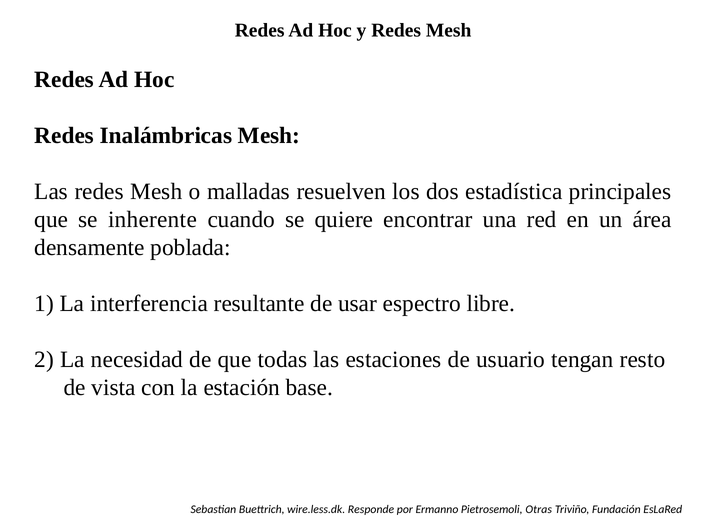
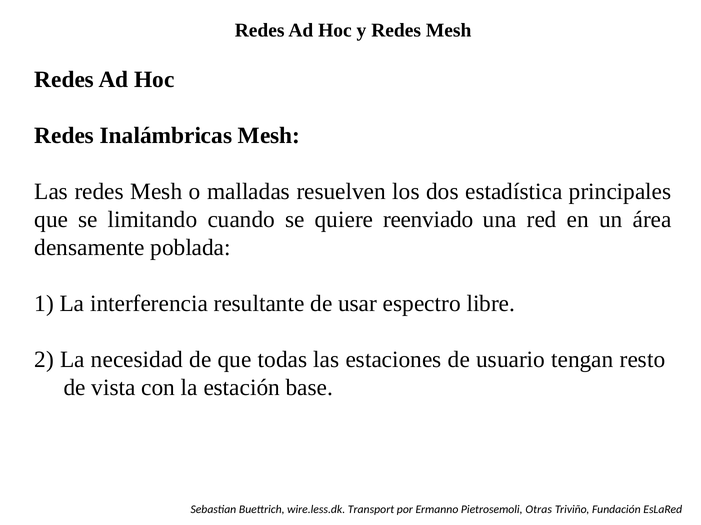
inherente: inherente -> limitando
encontrar: encontrar -> reenviado
Responde: Responde -> Transport
